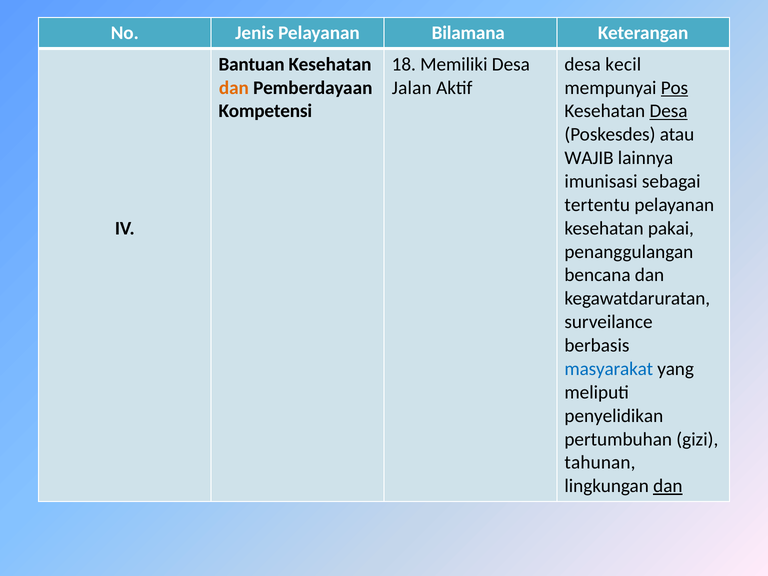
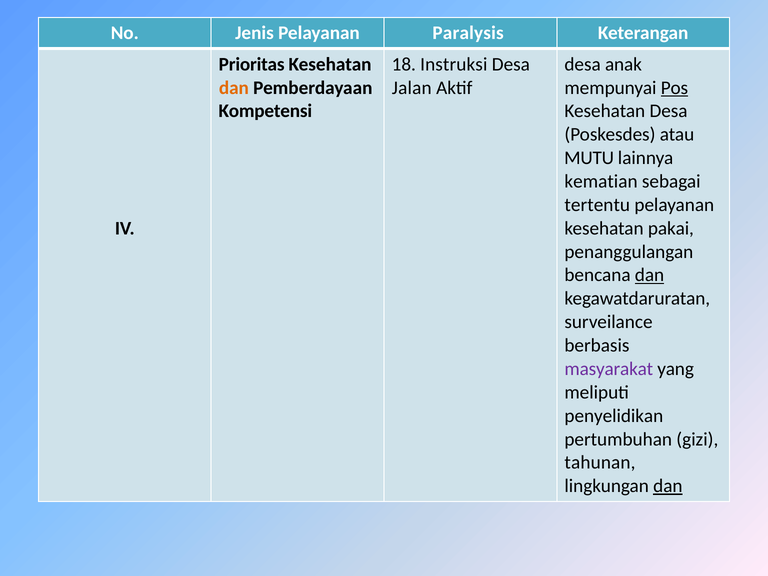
Bilamana: Bilamana -> Paralysis
Bantuan: Bantuan -> Prioritas
Memiliki: Memiliki -> Instruksi
kecil: kecil -> anak
Desa at (669, 111) underline: present -> none
WAJIB: WAJIB -> MUTU
imunisasi: imunisasi -> kematian
dan at (650, 275) underline: none -> present
masyarakat colour: blue -> purple
